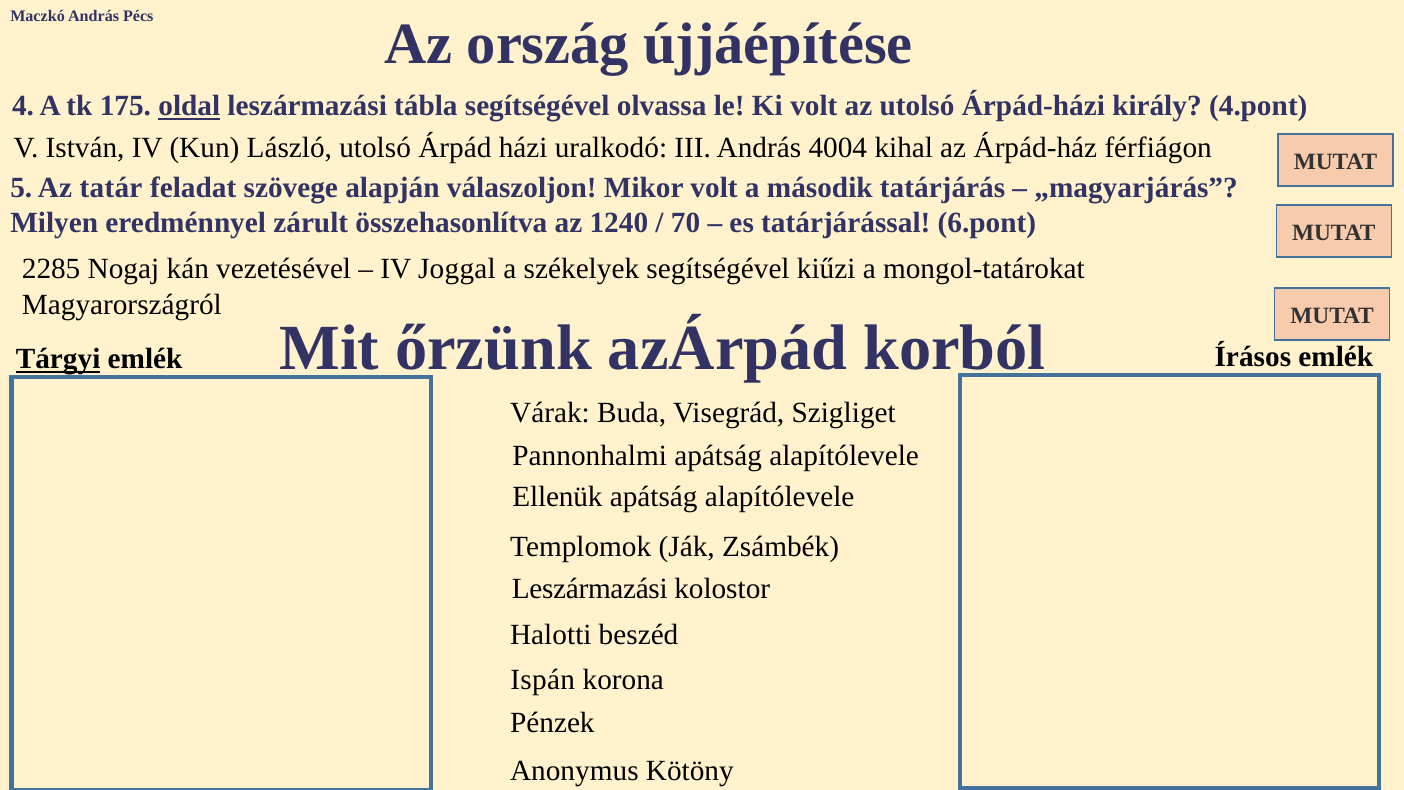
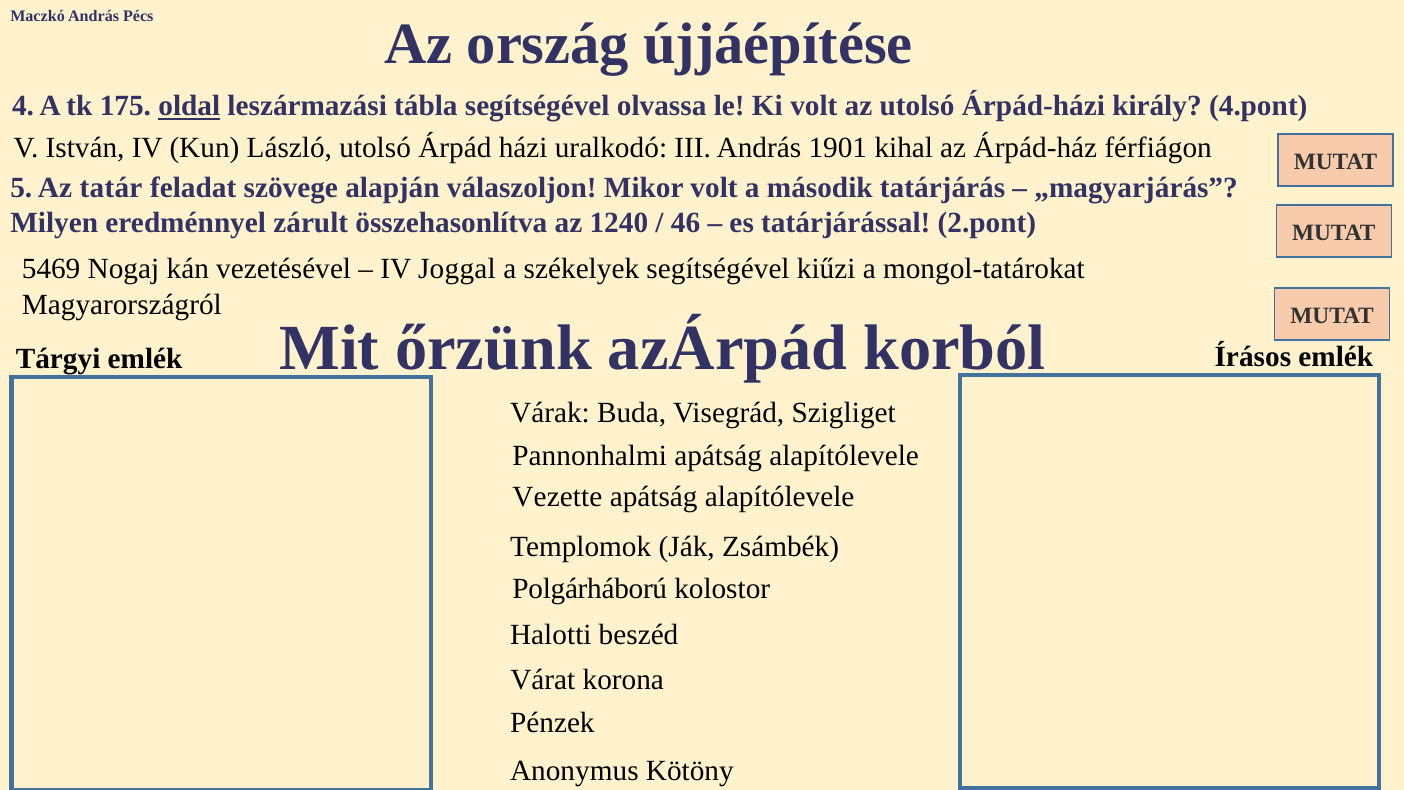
4004: 4004 -> 1901
70: 70 -> 46
6.pont: 6.pont -> 2.pont
2285: 2285 -> 5469
Tárgyi underline: present -> none
Ellenük: Ellenük -> Vezette
Leszármazási at (590, 588): Leszármazási -> Polgárháború
Ispán: Ispán -> Várat
